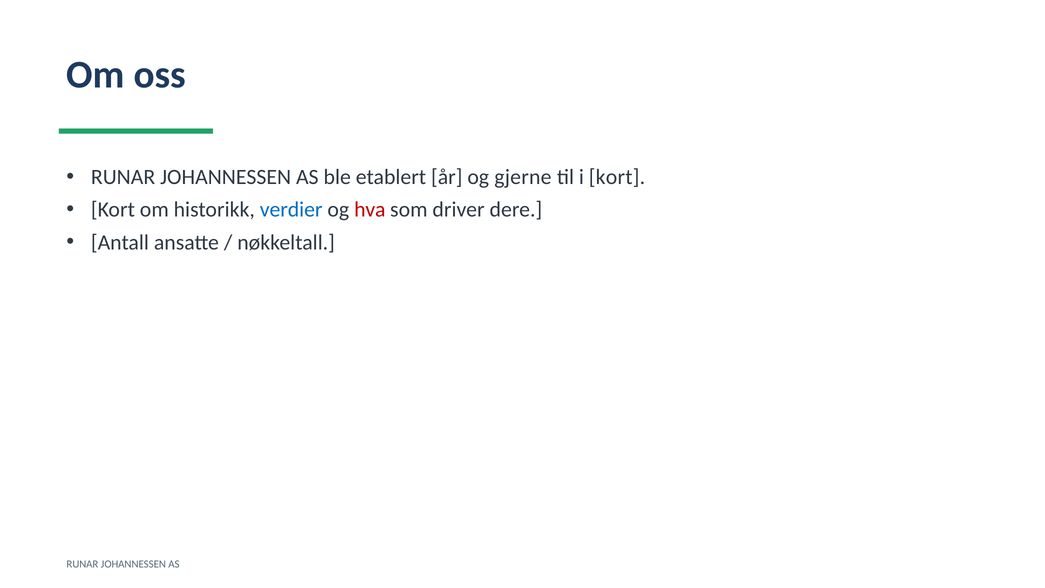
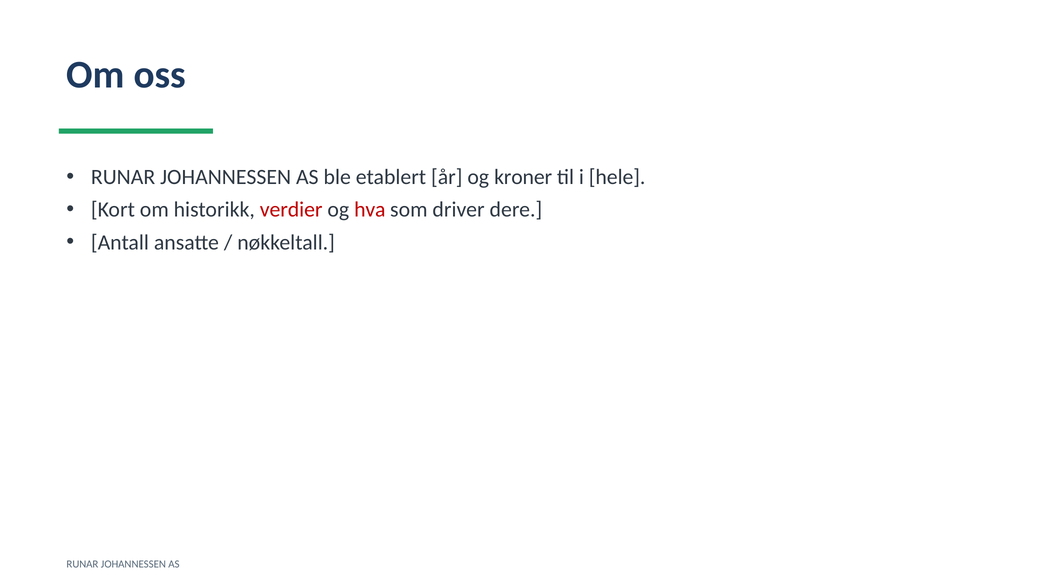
gjerne: gjerne -> kroner
i kort: kort -> hele
verdier colour: blue -> red
